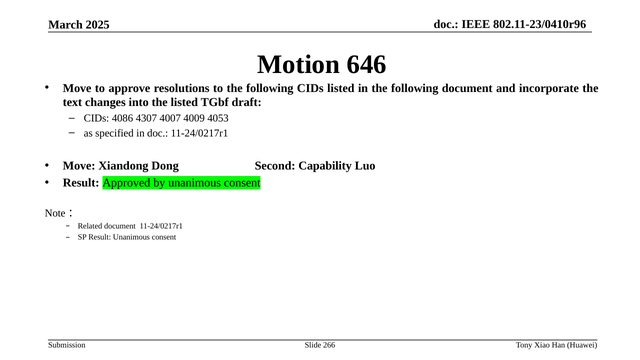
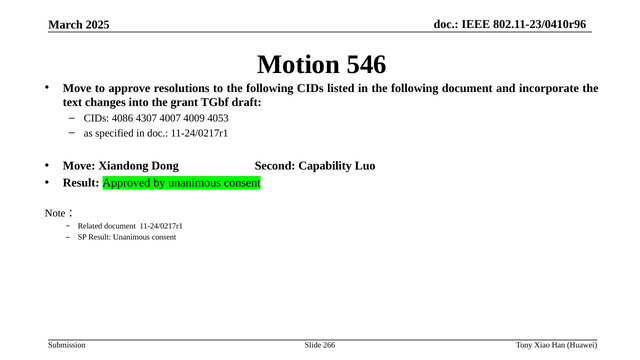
646: 646 -> 546
the listed: listed -> grant
